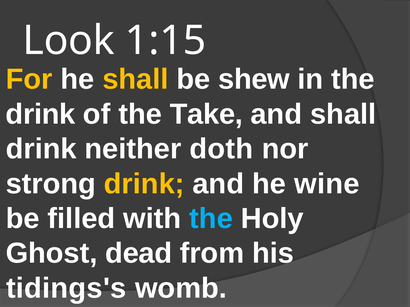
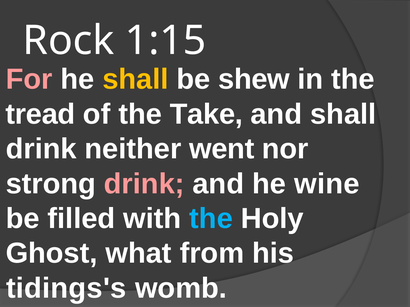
Look: Look -> Rock
For colour: yellow -> pink
drink at (40, 114): drink -> tread
doth: doth -> went
drink at (144, 184) colour: yellow -> pink
dead: dead -> what
